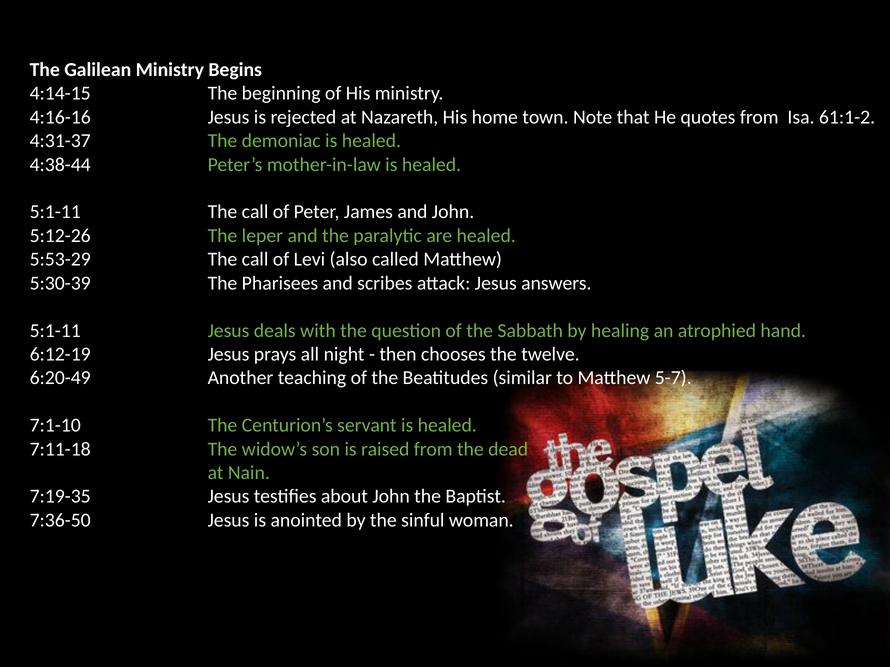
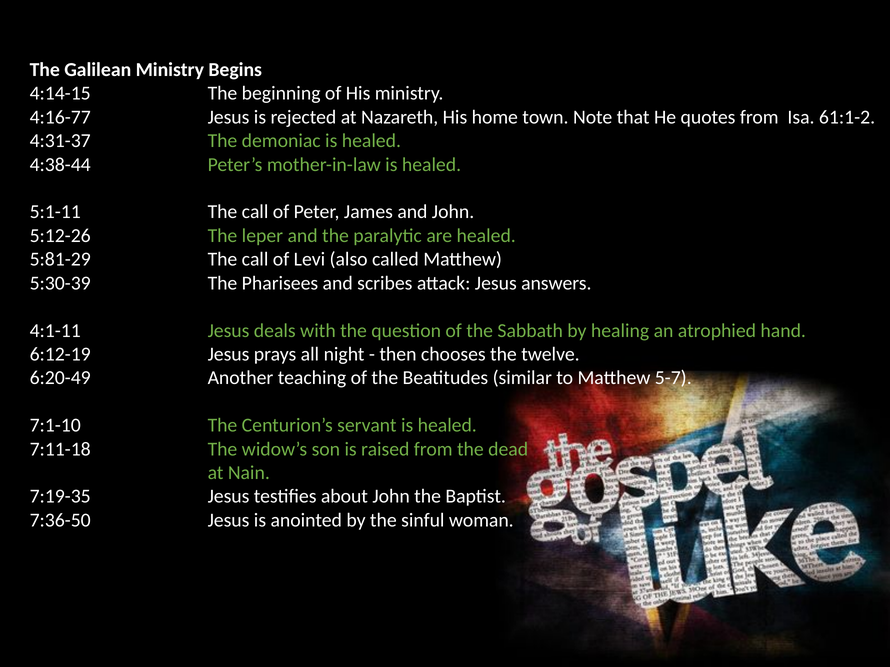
4:16-16: 4:16-16 -> 4:16-77
5:53-29: 5:53-29 -> 5:81-29
5:1-11 at (55, 331): 5:1-11 -> 4:1-11
